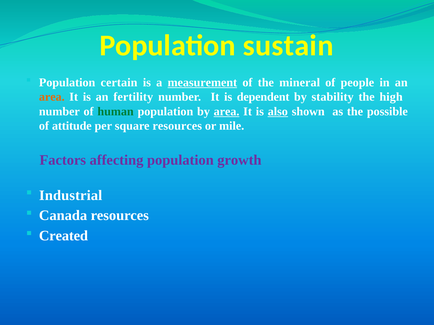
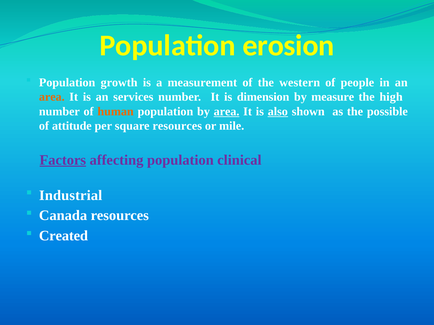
sustain: sustain -> erosion
certain: certain -> growth
measurement underline: present -> none
mineral: mineral -> western
fertility: fertility -> services
dependent: dependent -> dimension
stability: stability -> measure
human colour: green -> orange
Factors underline: none -> present
growth: growth -> clinical
